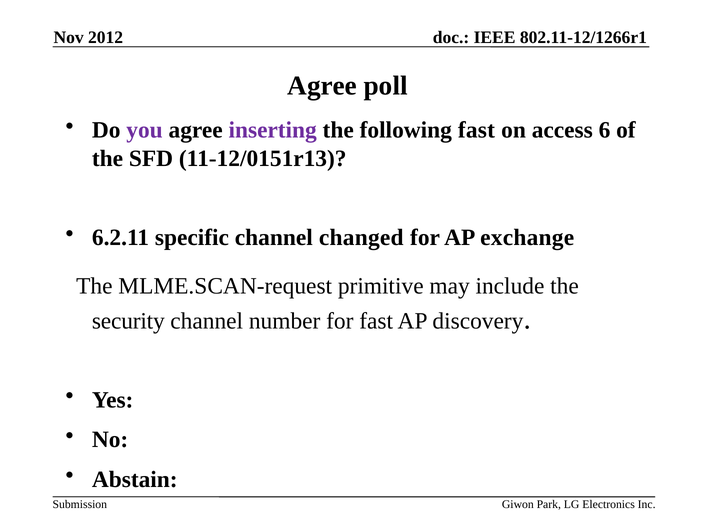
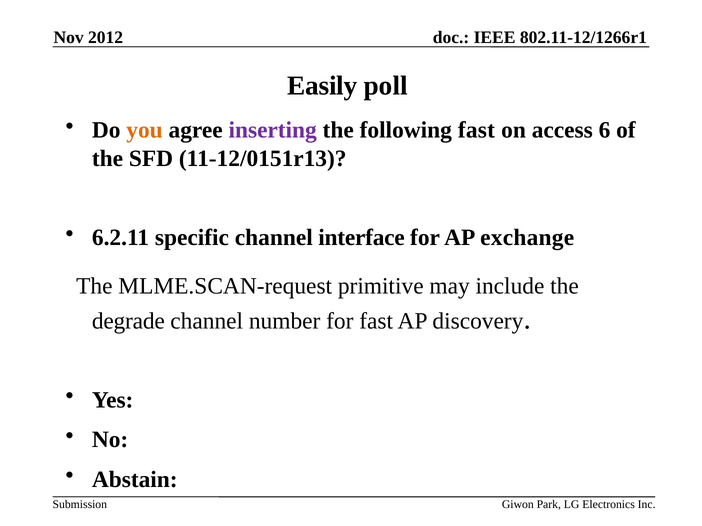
Agree at (322, 86): Agree -> Easily
you colour: purple -> orange
changed: changed -> interface
security: security -> degrade
